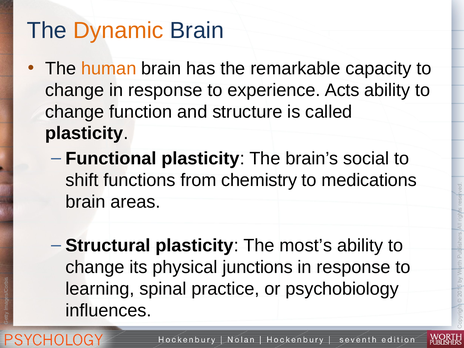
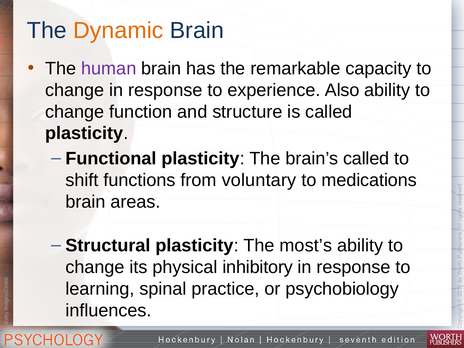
human colour: orange -> purple
Acts: Acts -> Also
brain’s social: social -> called
chemistry: chemistry -> voluntary
junctions: junctions -> inhibitory
